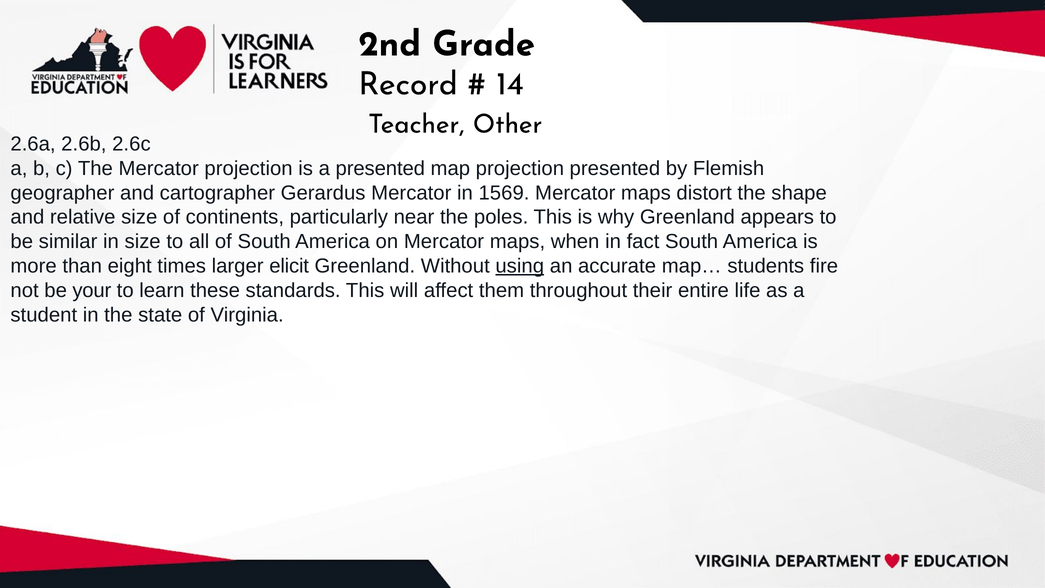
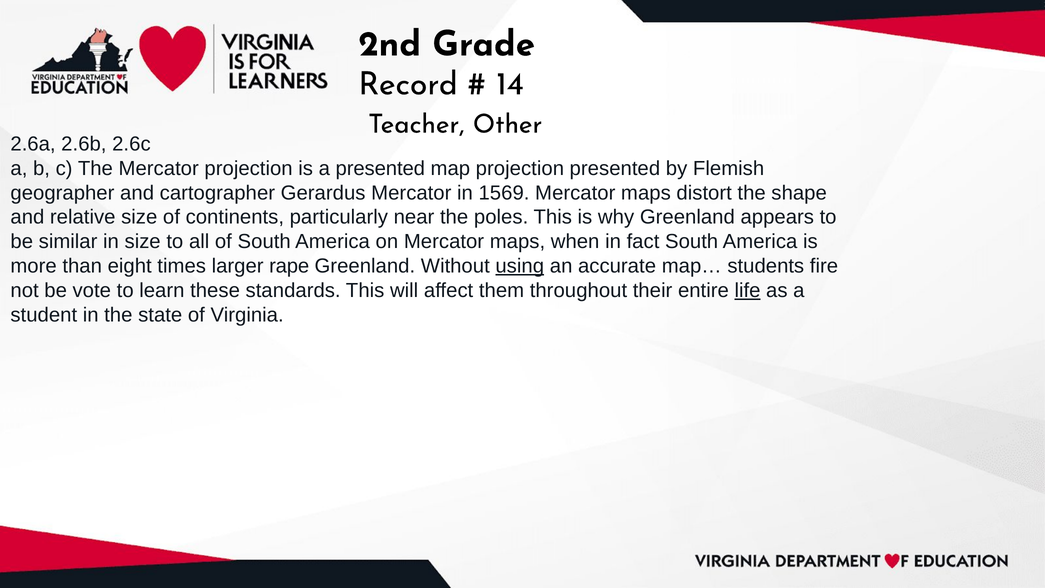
elicit: elicit -> rape
your: your -> vote
life underline: none -> present
